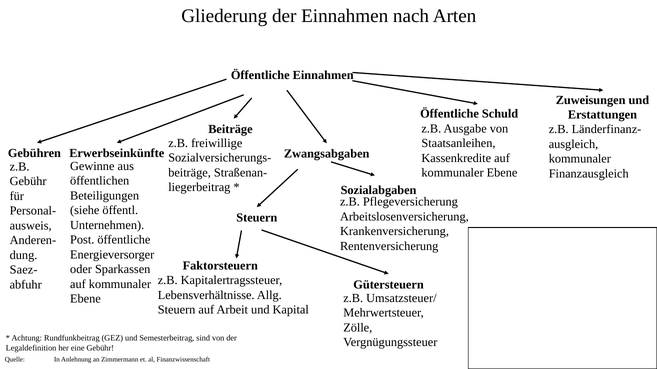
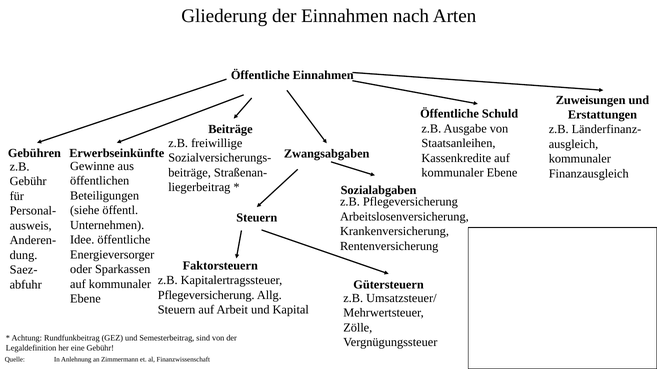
Post: Post -> Idee
Lebensverhältnisse at (206, 296): Lebensverhältnisse -> Pflegeversicherung
